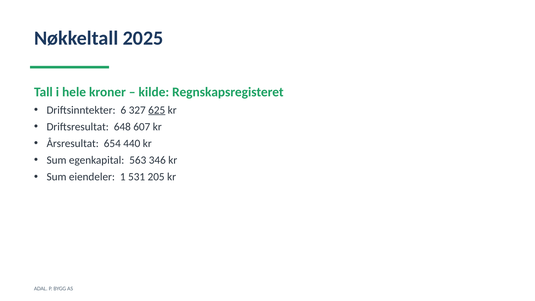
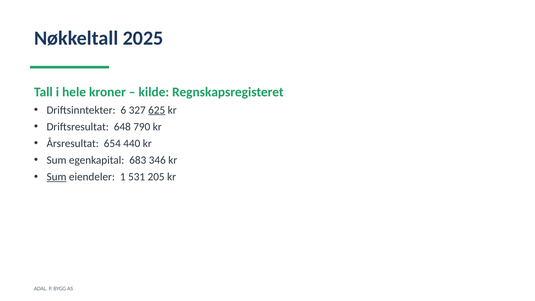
607: 607 -> 790
563: 563 -> 683
Sum at (57, 177) underline: none -> present
